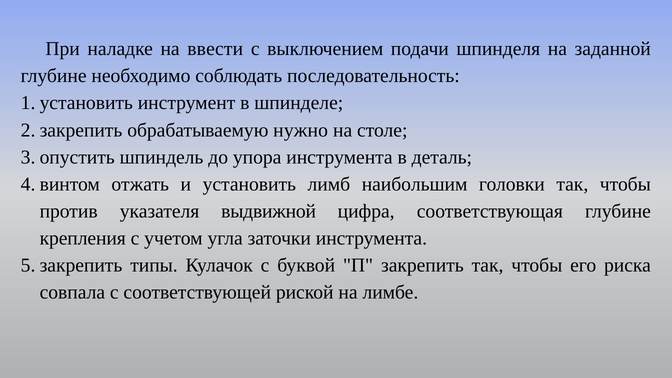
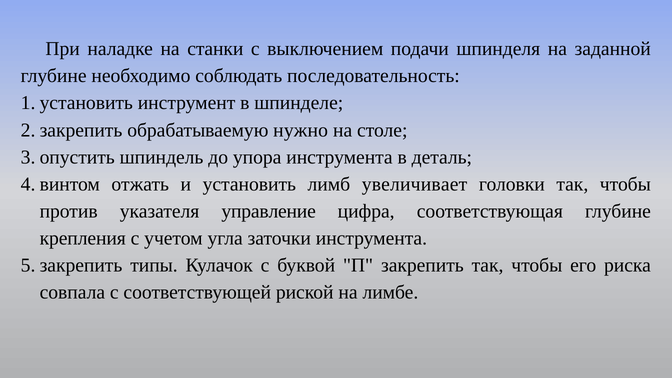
ввести: ввести -> станки
наибольшим: наибольшим -> увеличивает
выдвижной: выдвижной -> управление
